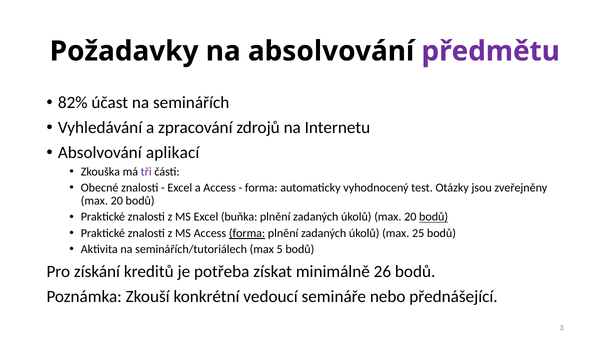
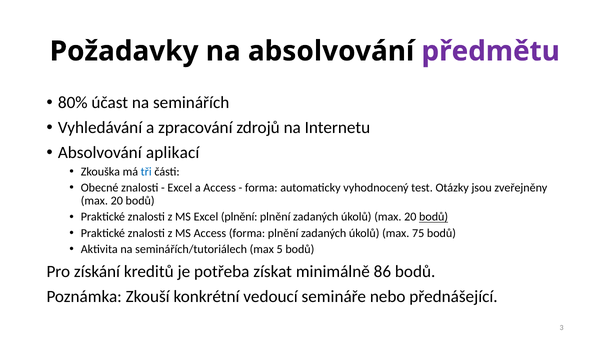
82%: 82% -> 80%
tři colour: purple -> blue
Excel buňka: buňka -> plnění
forma at (247, 233) underline: present -> none
25: 25 -> 75
26: 26 -> 86
